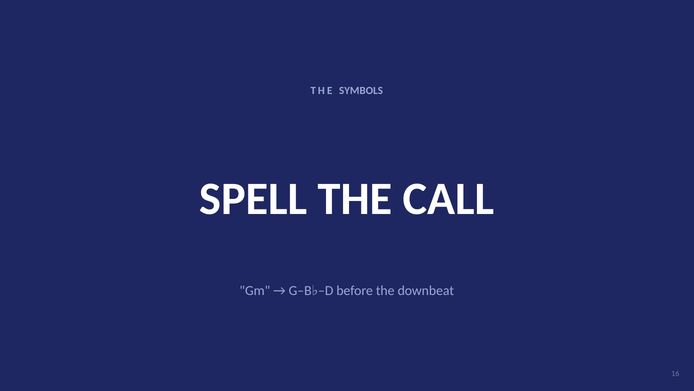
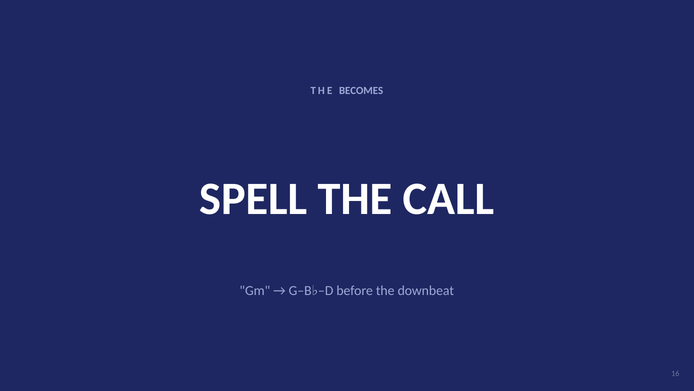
SYMBOLS: SYMBOLS -> BECOMES
